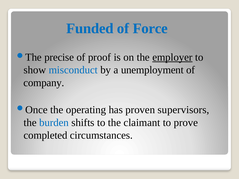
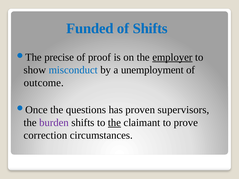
of Force: Force -> Shifts
company: company -> outcome
operating: operating -> questions
burden colour: blue -> purple
the at (114, 123) underline: none -> present
completed: completed -> correction
